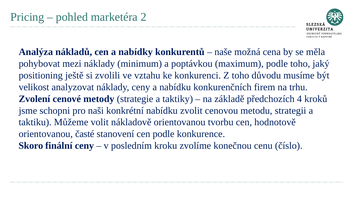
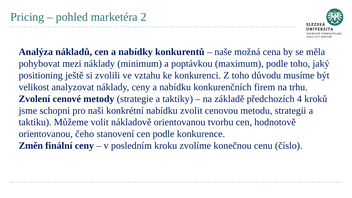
časté: časté -> čeho
Skoro: Skoro -> Změn
